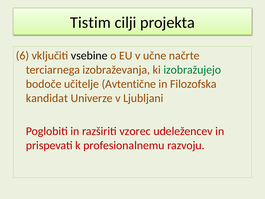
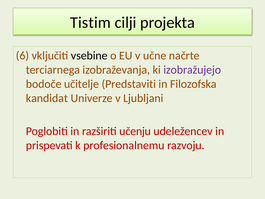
izobražujejo colour: green -> purple
Avtentične: Avtentične -> Predstaviti
vzorec: vzorec -> učenju
